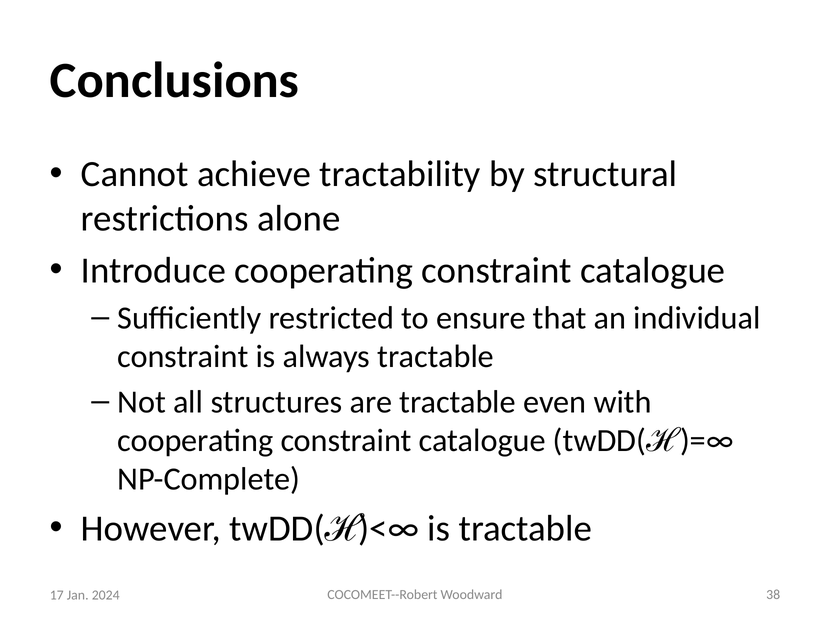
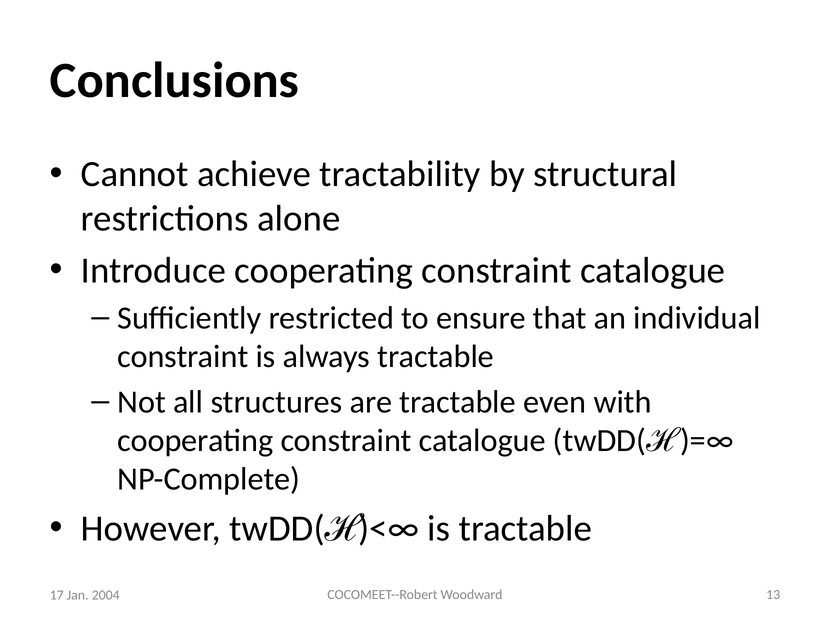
38: 38 -> 13
2024: 2024 -> 2004
